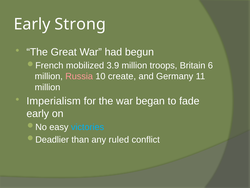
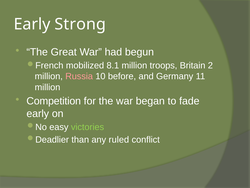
3.9: 3.9 -> 8.1
6: 6 -> 2
create: create -> before
Imperialism: Imperialism -> Competition
victories colour: light blue -> light green
